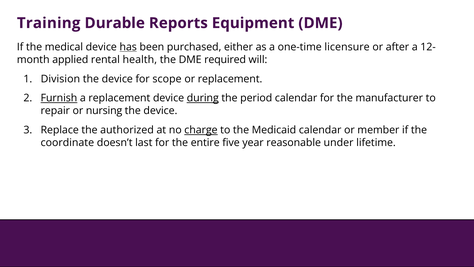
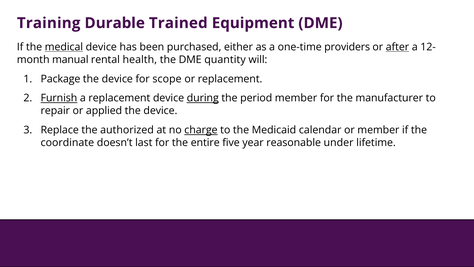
Reports: Reports -> Trained
medical underline: none -> present
has underline: present -> none
licensure: licensure -> providers
after underline: none -> present
applied: applied -> manual
required: required -> quantity
Division: Division -> Package
period calendar: calendar -> member
nursing: nursing -> applied
